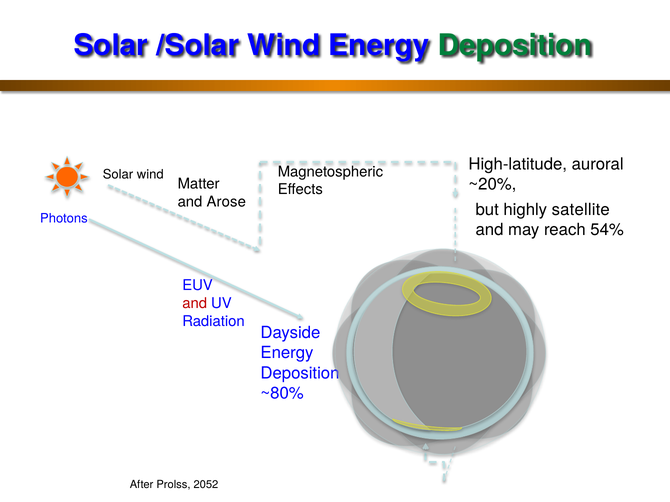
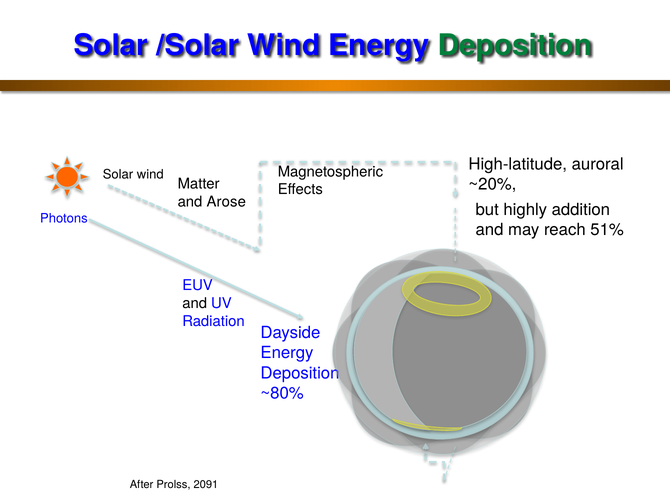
satellite: satellite -> addition
54%: 54% -> 51%
and at (195, 304) colour: red -> black
2052: 2052 -> 2091
